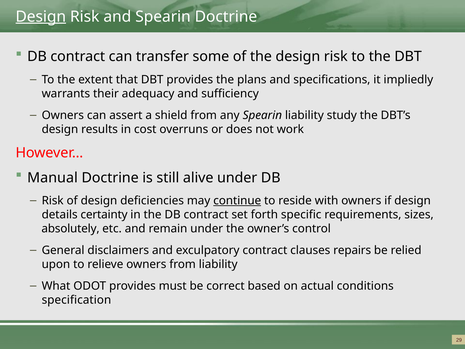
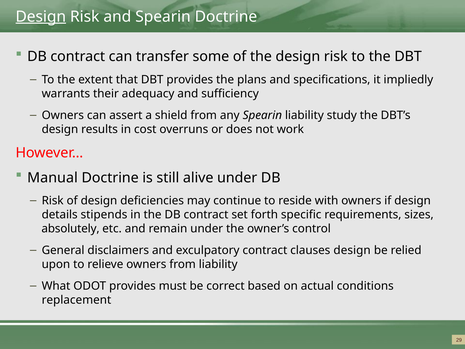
continue underline: present -> none
certainty: certainty -> stipends
clauses repairs: repairs -> design
specification: specification -> replacement
